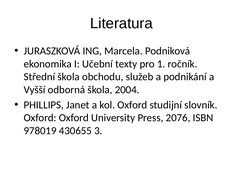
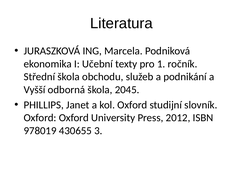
2004: 2004 -> 2045
2076: 2076 -> 2012
